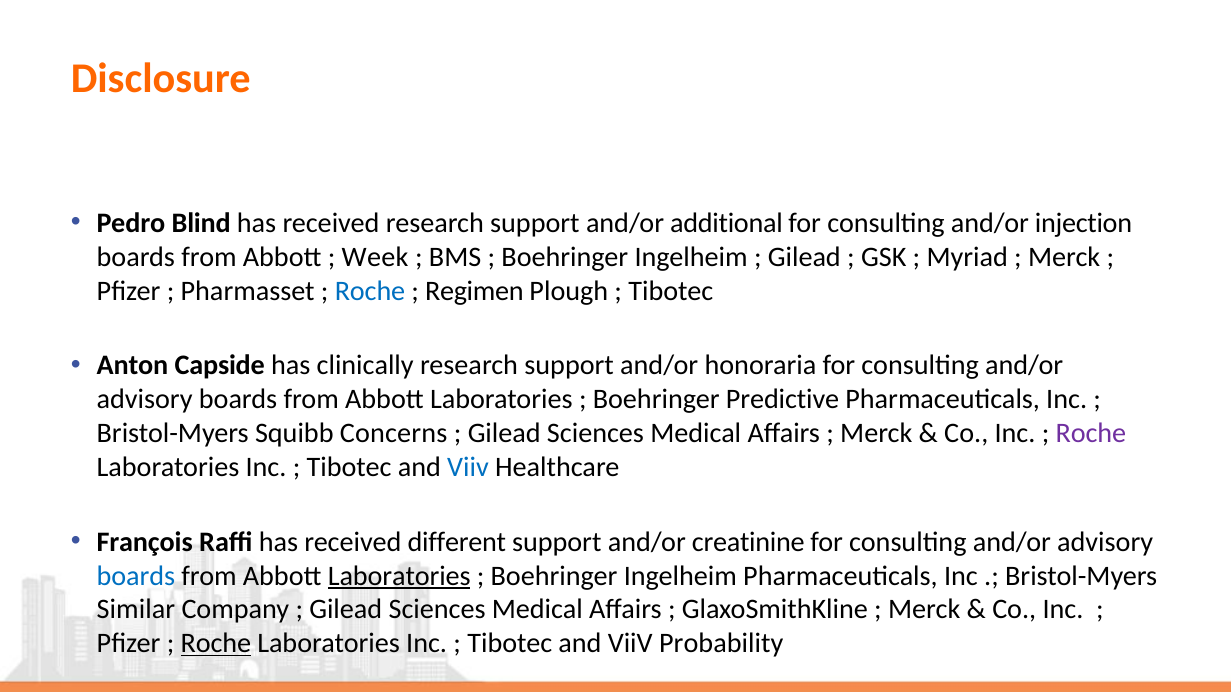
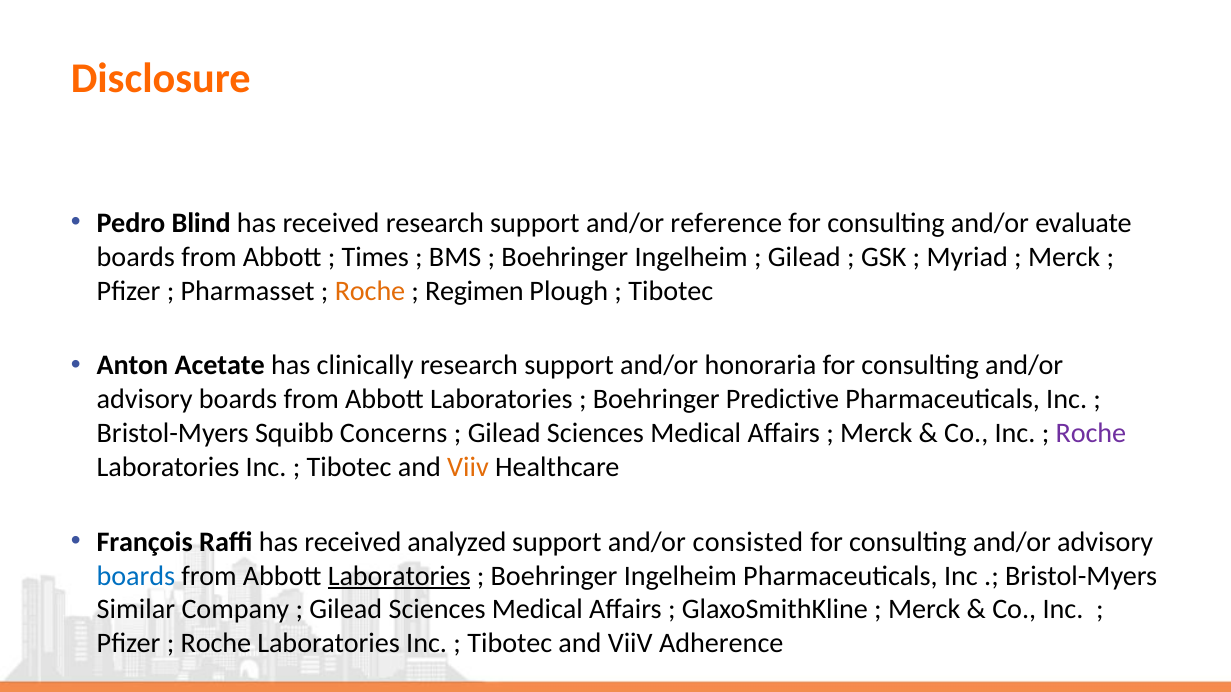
additional: additional -> reference
injection: injection -> evaluate
Week: Week -> Times
Roche at (370, 291) colour: blue -> orange
Capside: Capside -> Acetate
Viiv at (468, 467) colour: blue -> orange
different: different -> analyzed
creatinine: creatinine -> consisted
Roche at (216, 644) underline: present -> none
Probability: Probability -> Adherence
